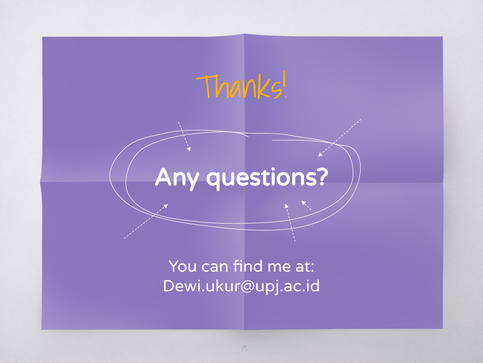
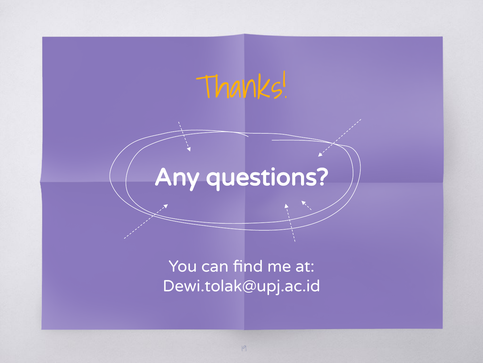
Dewi.ukur@upj.ac.id: Dewi.ukur@upj.ac.id -> Dewi.tolak@upj.ac.id
